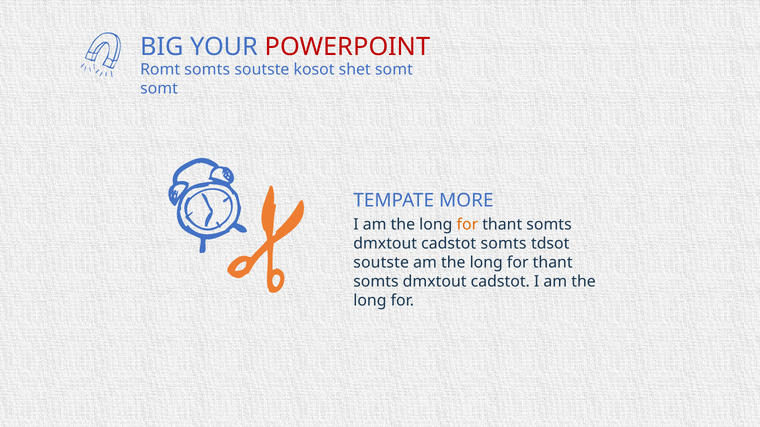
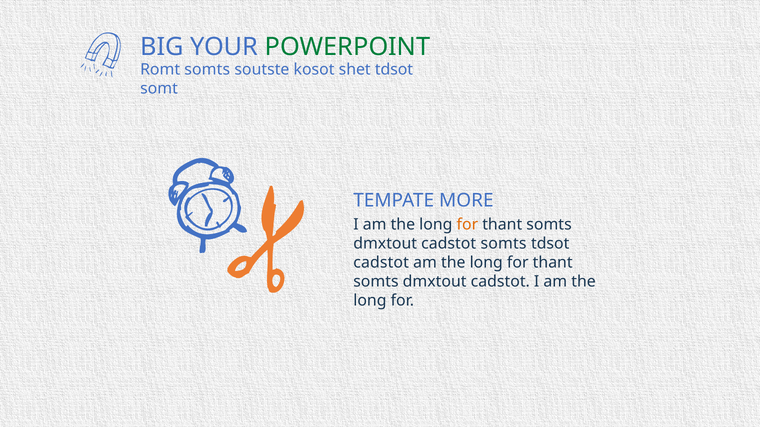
POWERPOINT colour: red -> green
shet somt: somt -> tdsot
soutste at (381, 263): soutste -> cadstot
